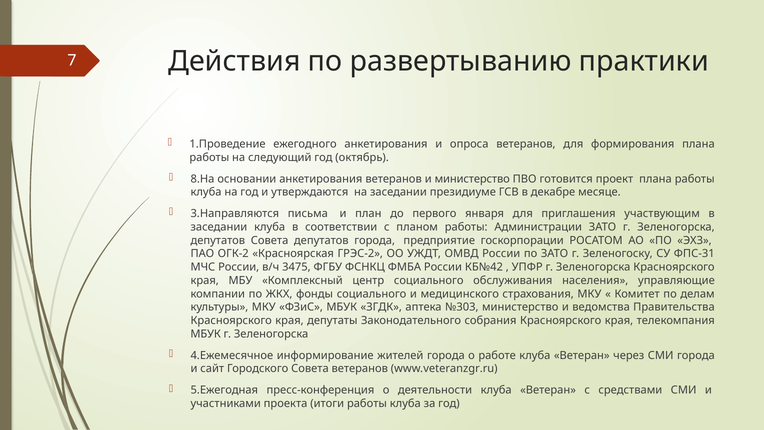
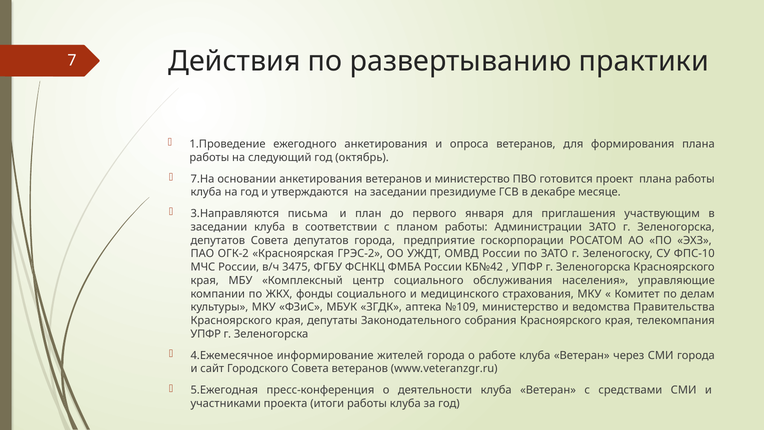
8.На: 8.На -> 7.На
ФПС-31: ФПС-31 -> ФПС-10
№303: №303 -> №109
МБУК at (206, 334): МБУК -> УПФР
